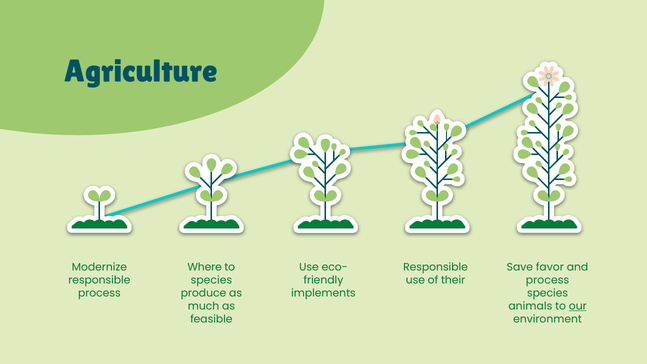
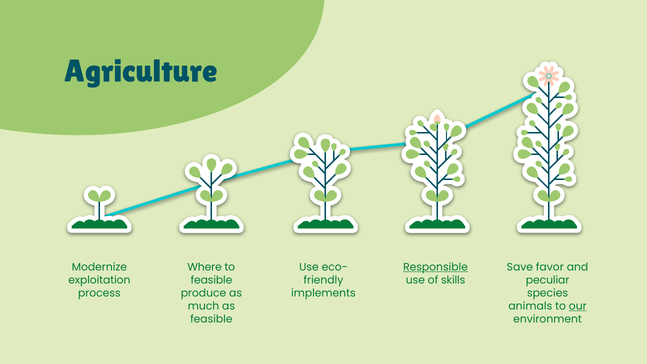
Responsible at (435, 267) underline: none -> present
responsible at (99, 280): responsible -> exploitation
species at (211, 280): species -> feasible
their: their -> skills
process at (548, 280): process -> peculiar
